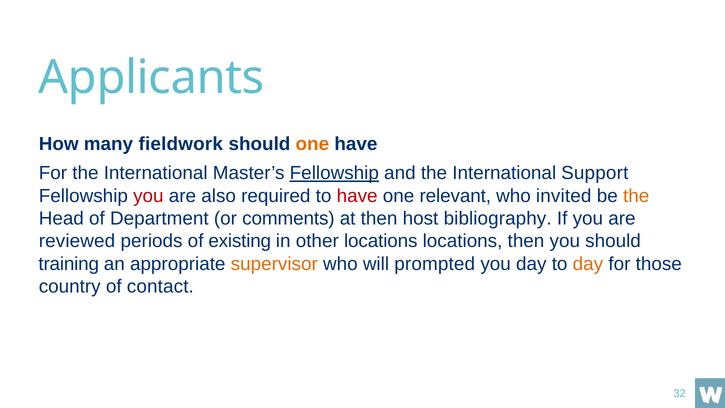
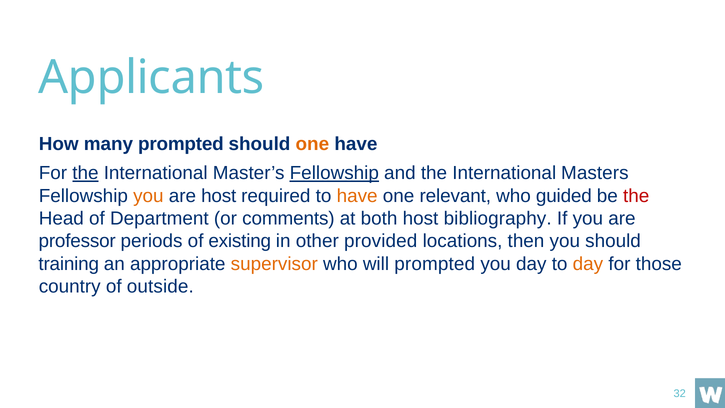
many fieldwork: fieldwork -> prompted
the at (85, 173) underline: none -> present
Support: Support -> Masters
you at (148, 196) colour: red -> orange
are also: also -> host
have at (357, 196) colour: red -> orange
invited: invited -> guided
the at (636, 196) colour: orange -> red
at then: then -> both
reviewed: reviewed -> professor
other locations: locations -> provided
contact: contact -> outside
